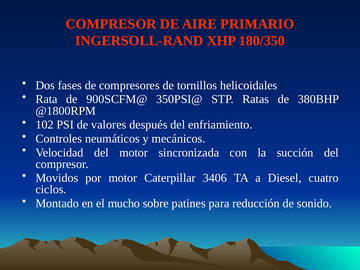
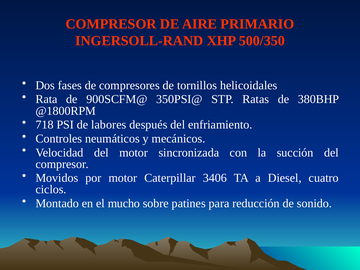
180/350: 180/350 -> 500/350
102: 102 -> 718
valores: valores -> labores
